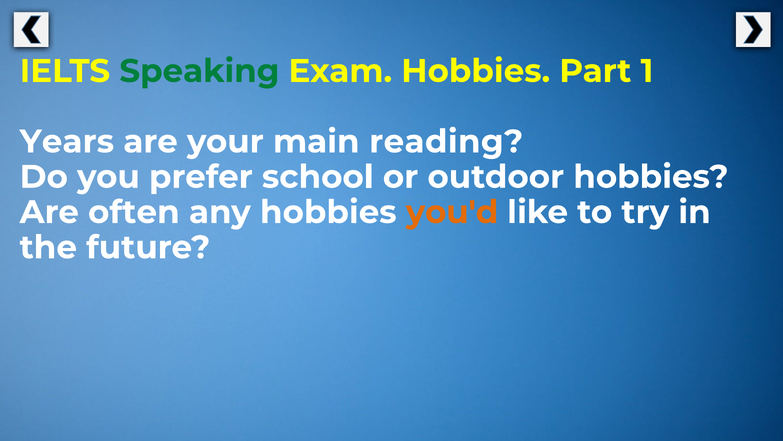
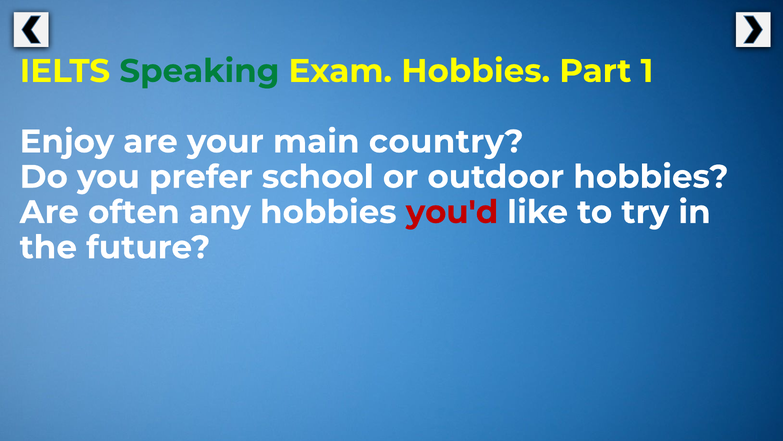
Years: Years -> Enjoy
reading: reading -> country
you'd colour: orange -> red
